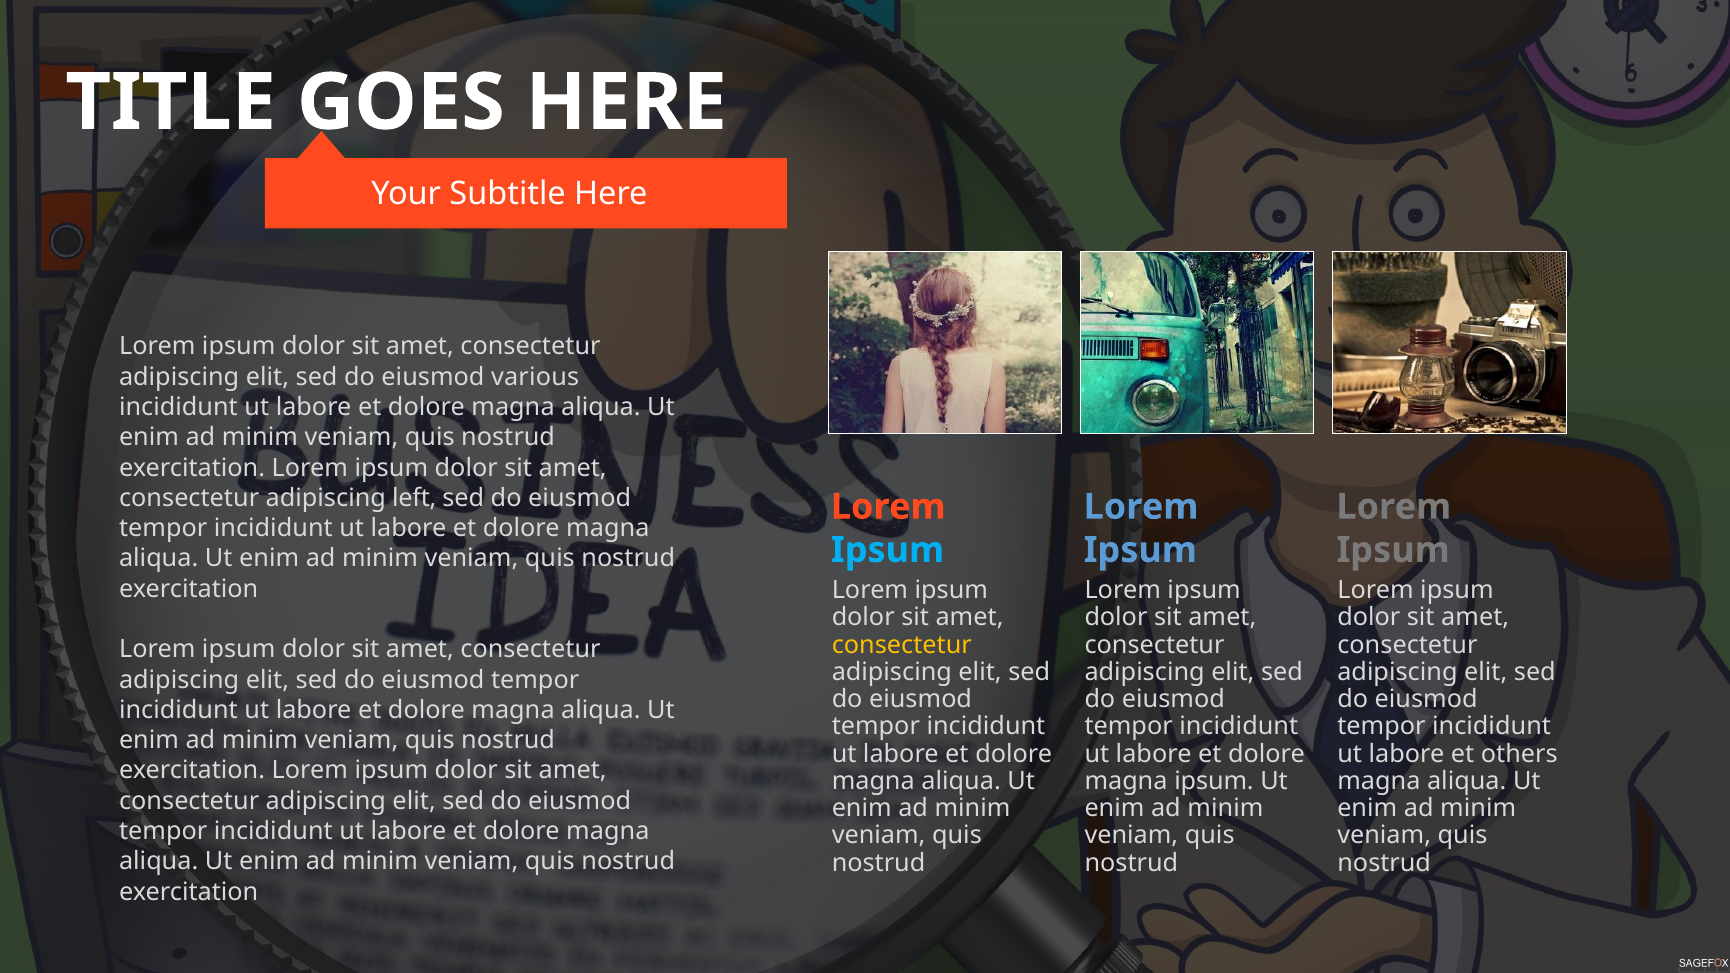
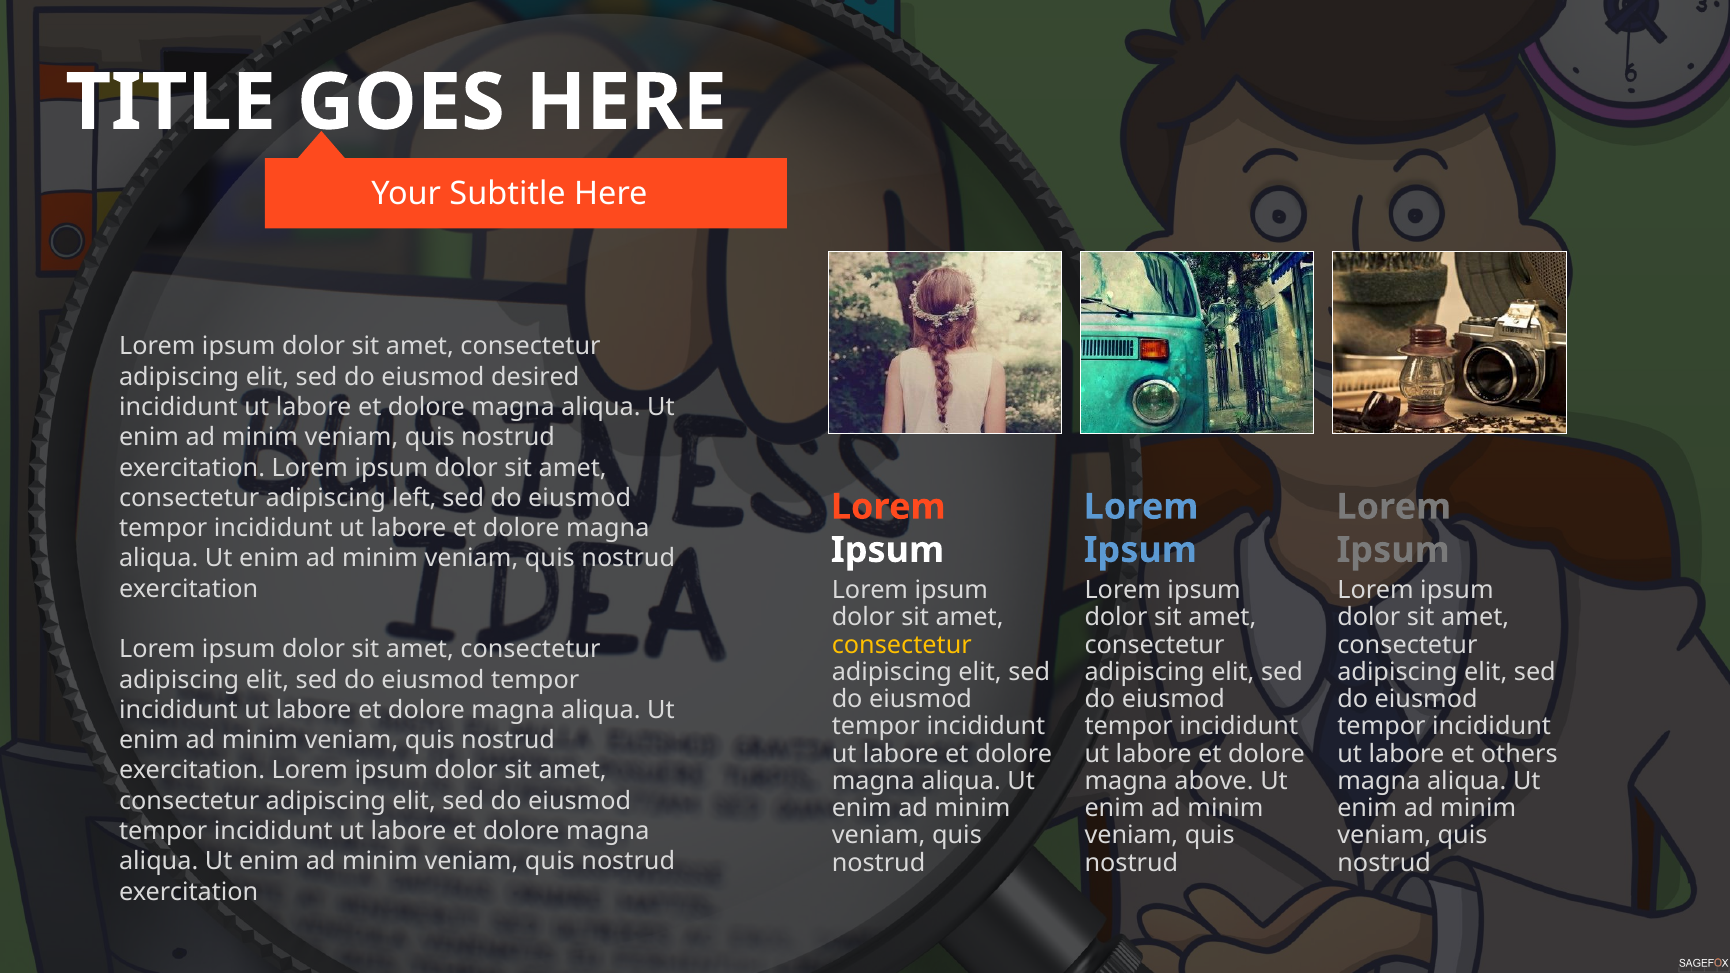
various: various -> desired
Ipsum at (888, 550) colour: light blue -> white
magna ipsum: ipsum -> above
